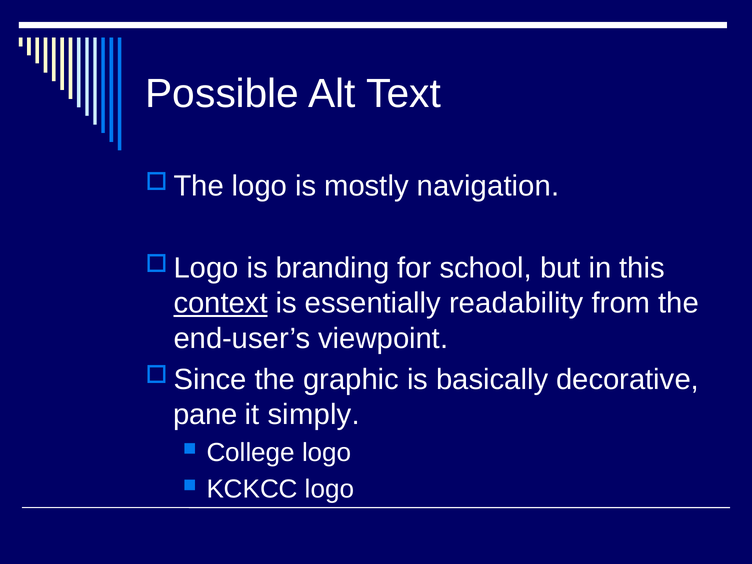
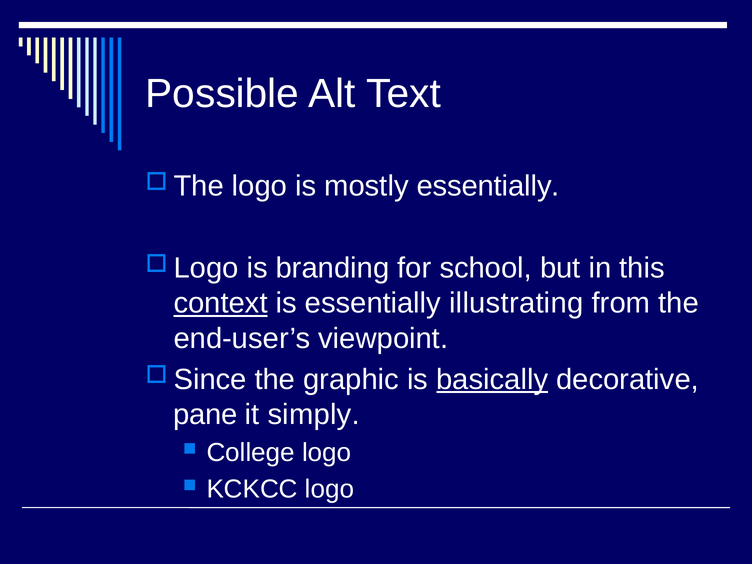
mostly navigation: navigation -> essentially
readability: readability -> illustrating
basically underline: none -> present
